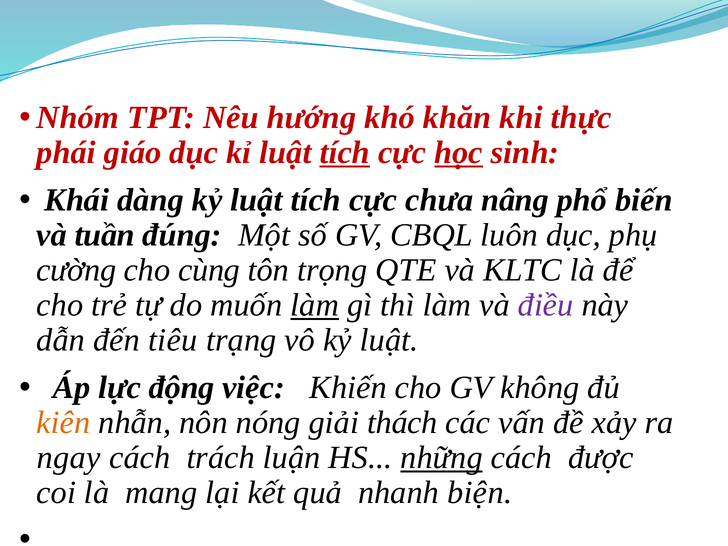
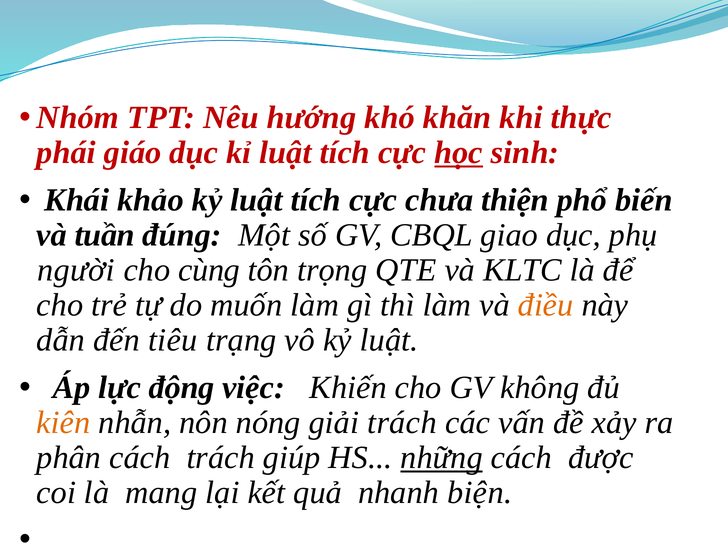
tích at (345, 153) underline: present -> none
dàng: dàng -> khảo
nâng: nâng -> thiện
luôn: luôn -> giao
cường: cường -> người
làm at (315, 305) underline: present -> none
điều colour: purple -> orange
giải thách: thách -> trách
ngay: ngay -> phân
luận: luận -> giúp
